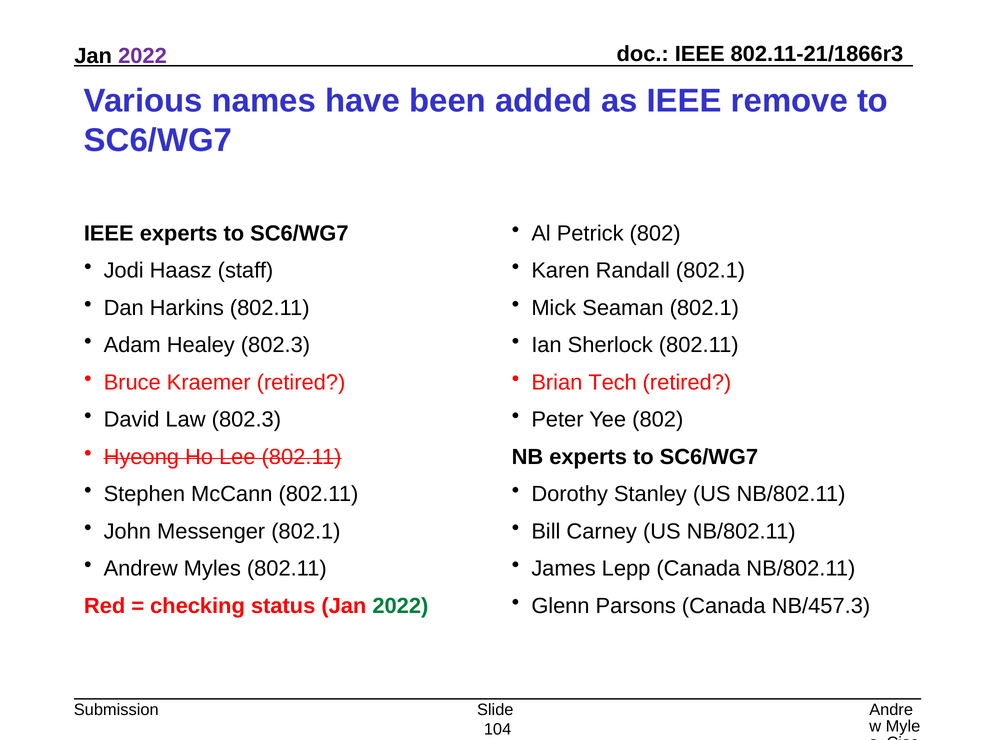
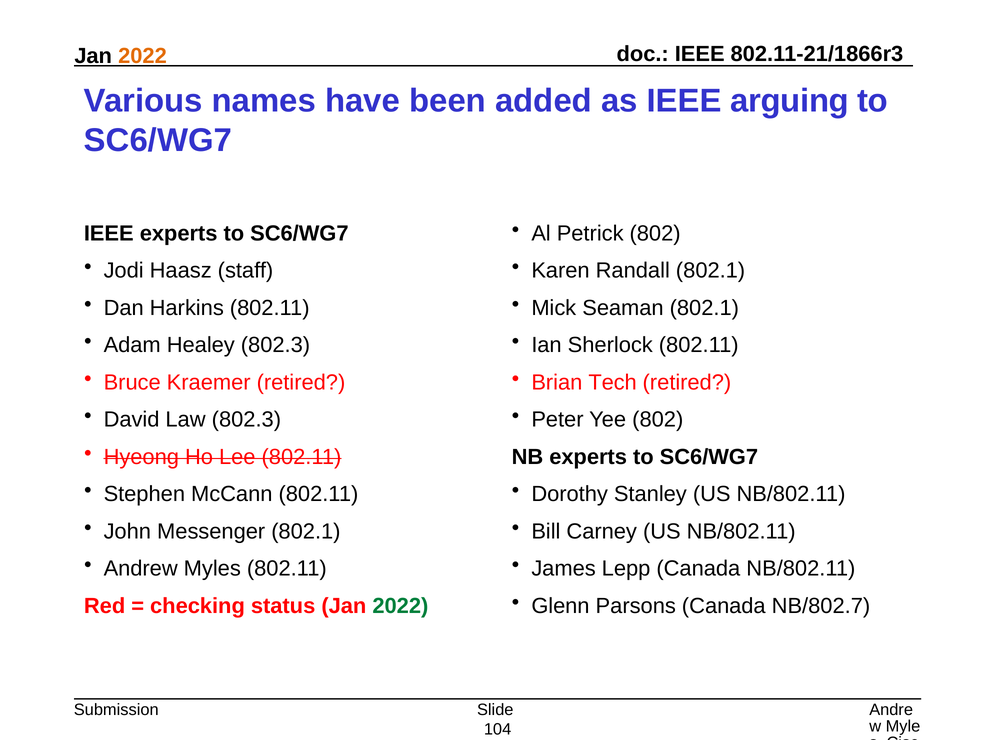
2022 at (142, 56) colour: purple -> orange
remove: remove -> arguing
NB/457.3: NB/457.3 -> NB/802.7
